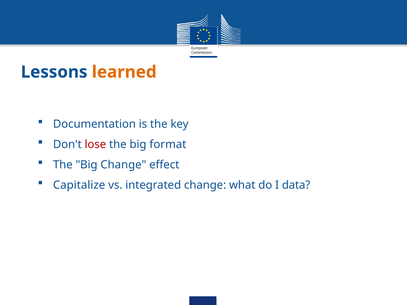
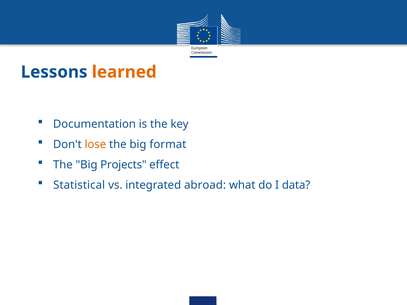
lose colour: red -> orange
Big Change: Change -> Projects
Capitalize: Capitalize -> Statistical
integrated change: change -> abroad
